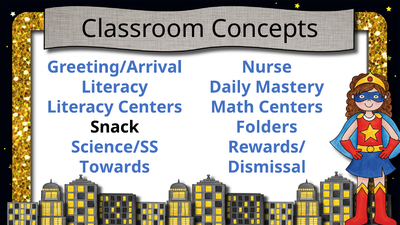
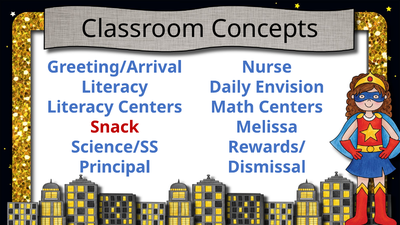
Mastery: Mastery -> Envision
Snack colour: black -> red
Folders: Folders -> Melissa
Towards: Towards -> Principal
